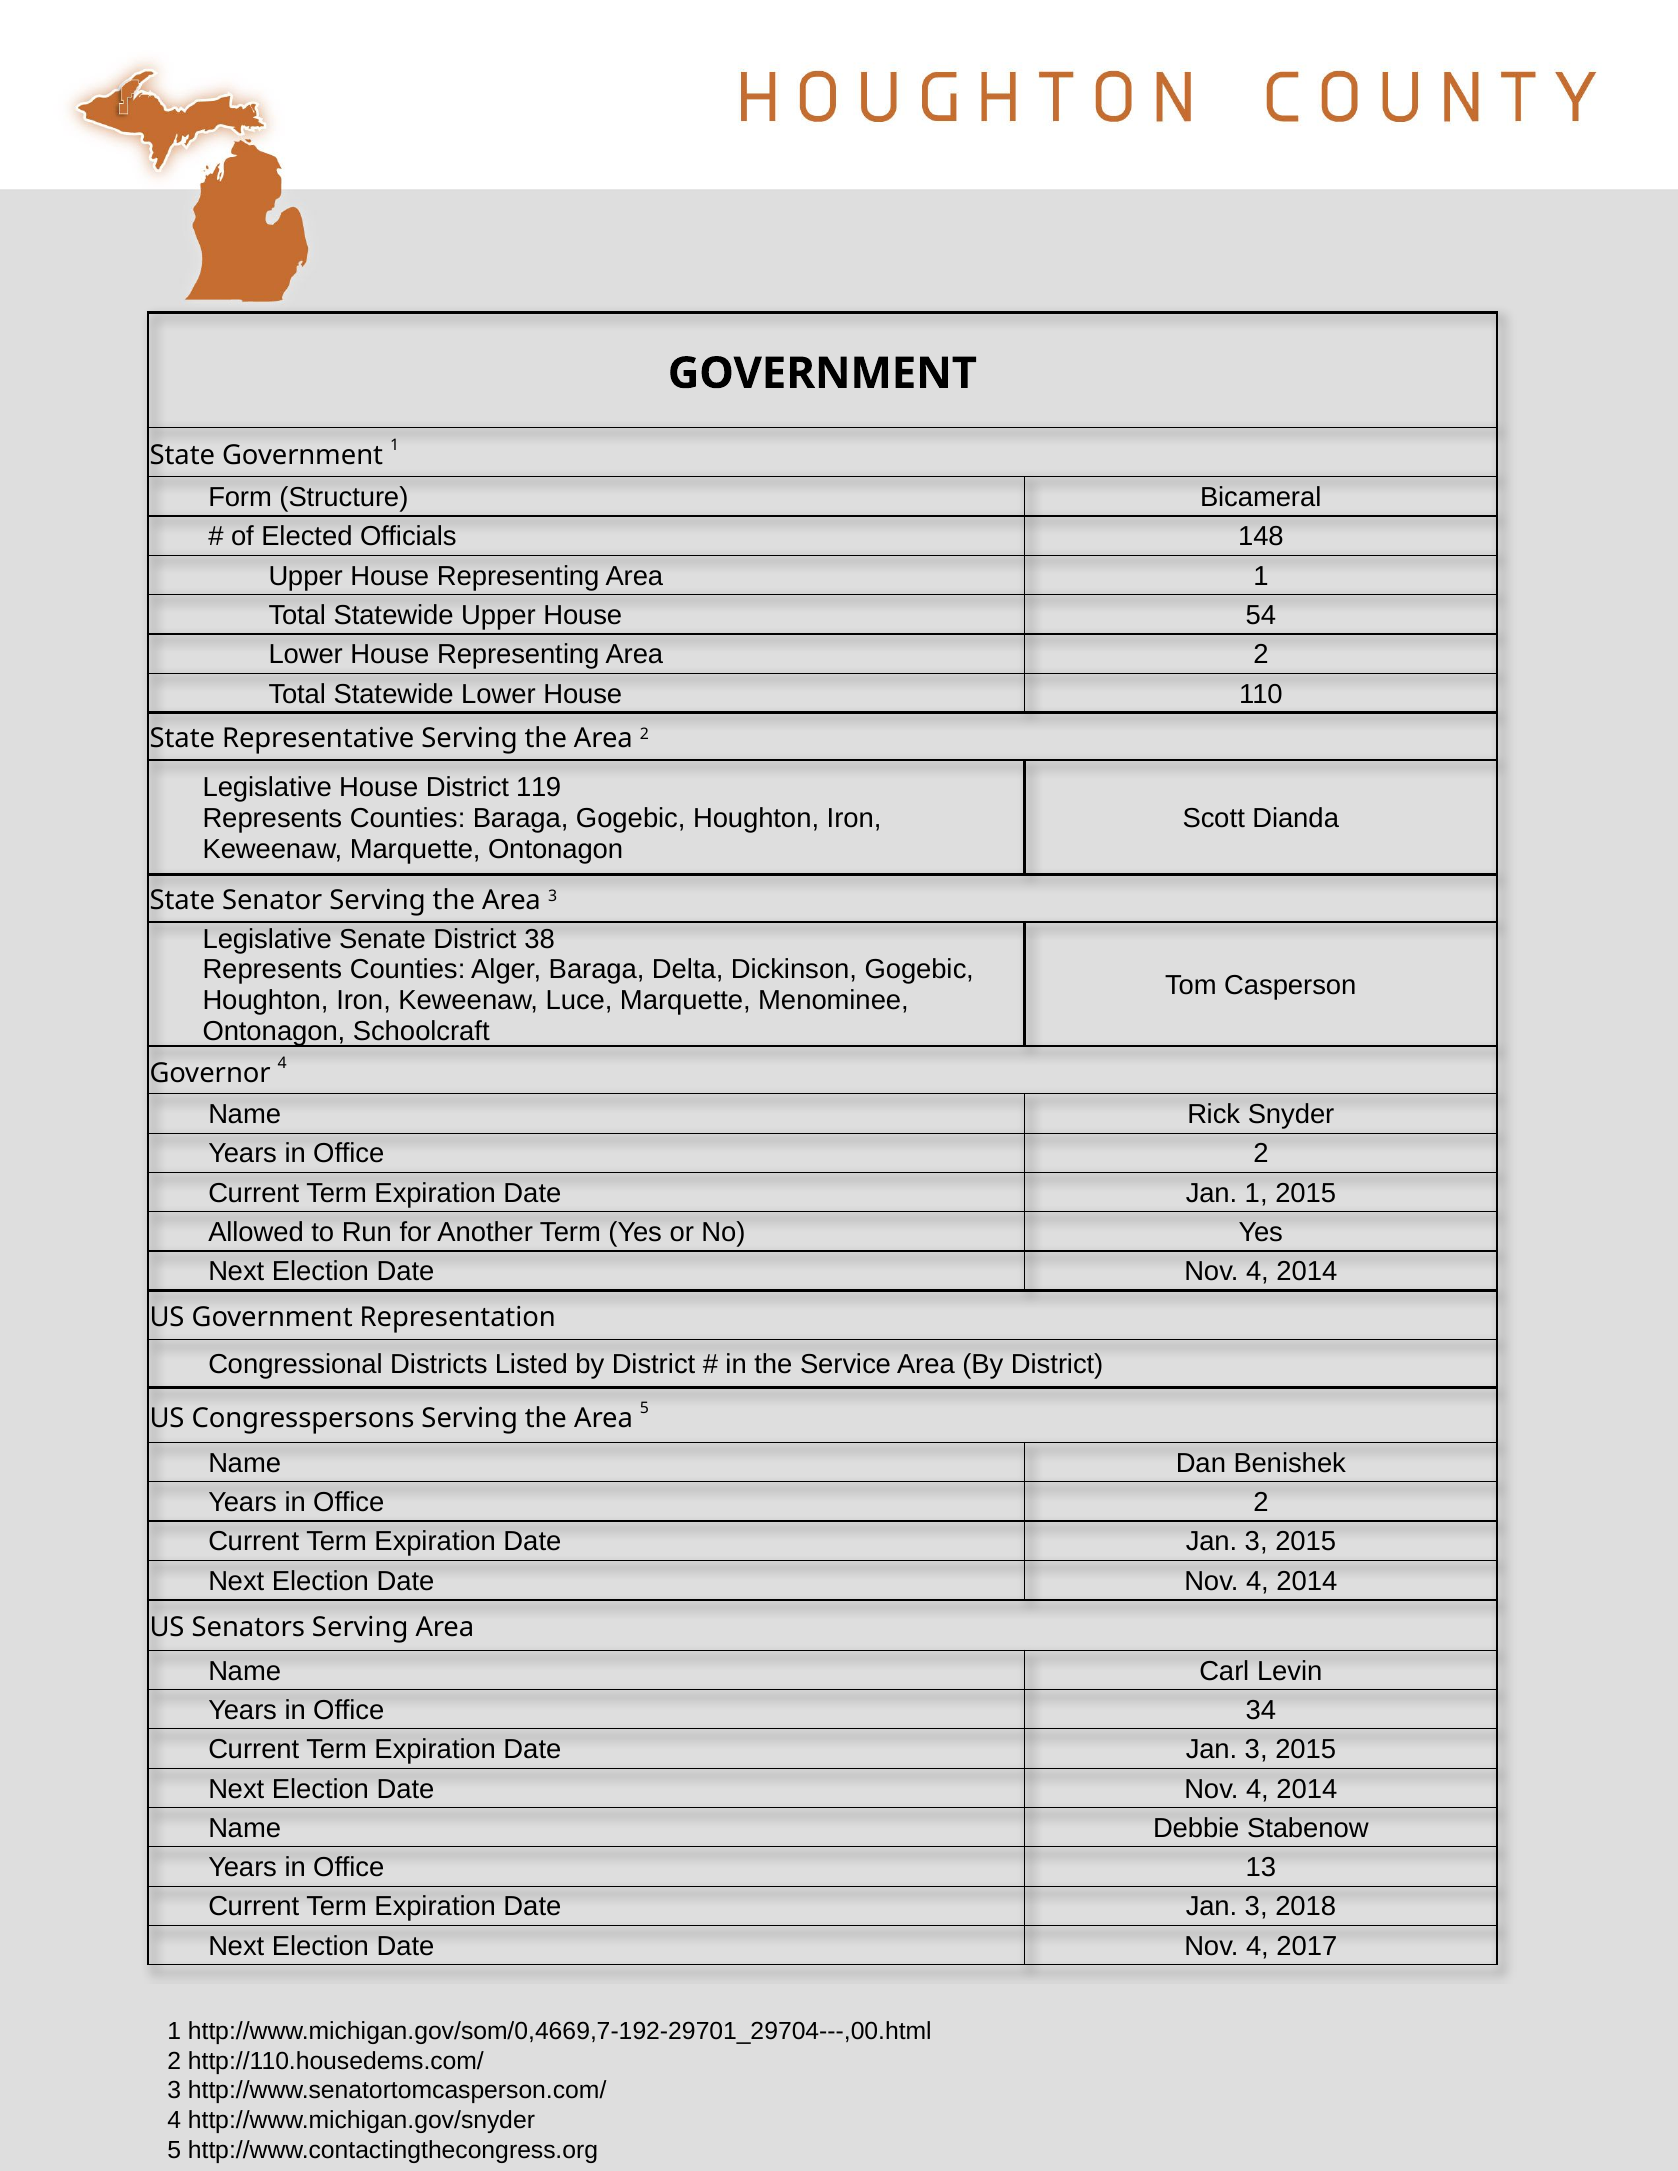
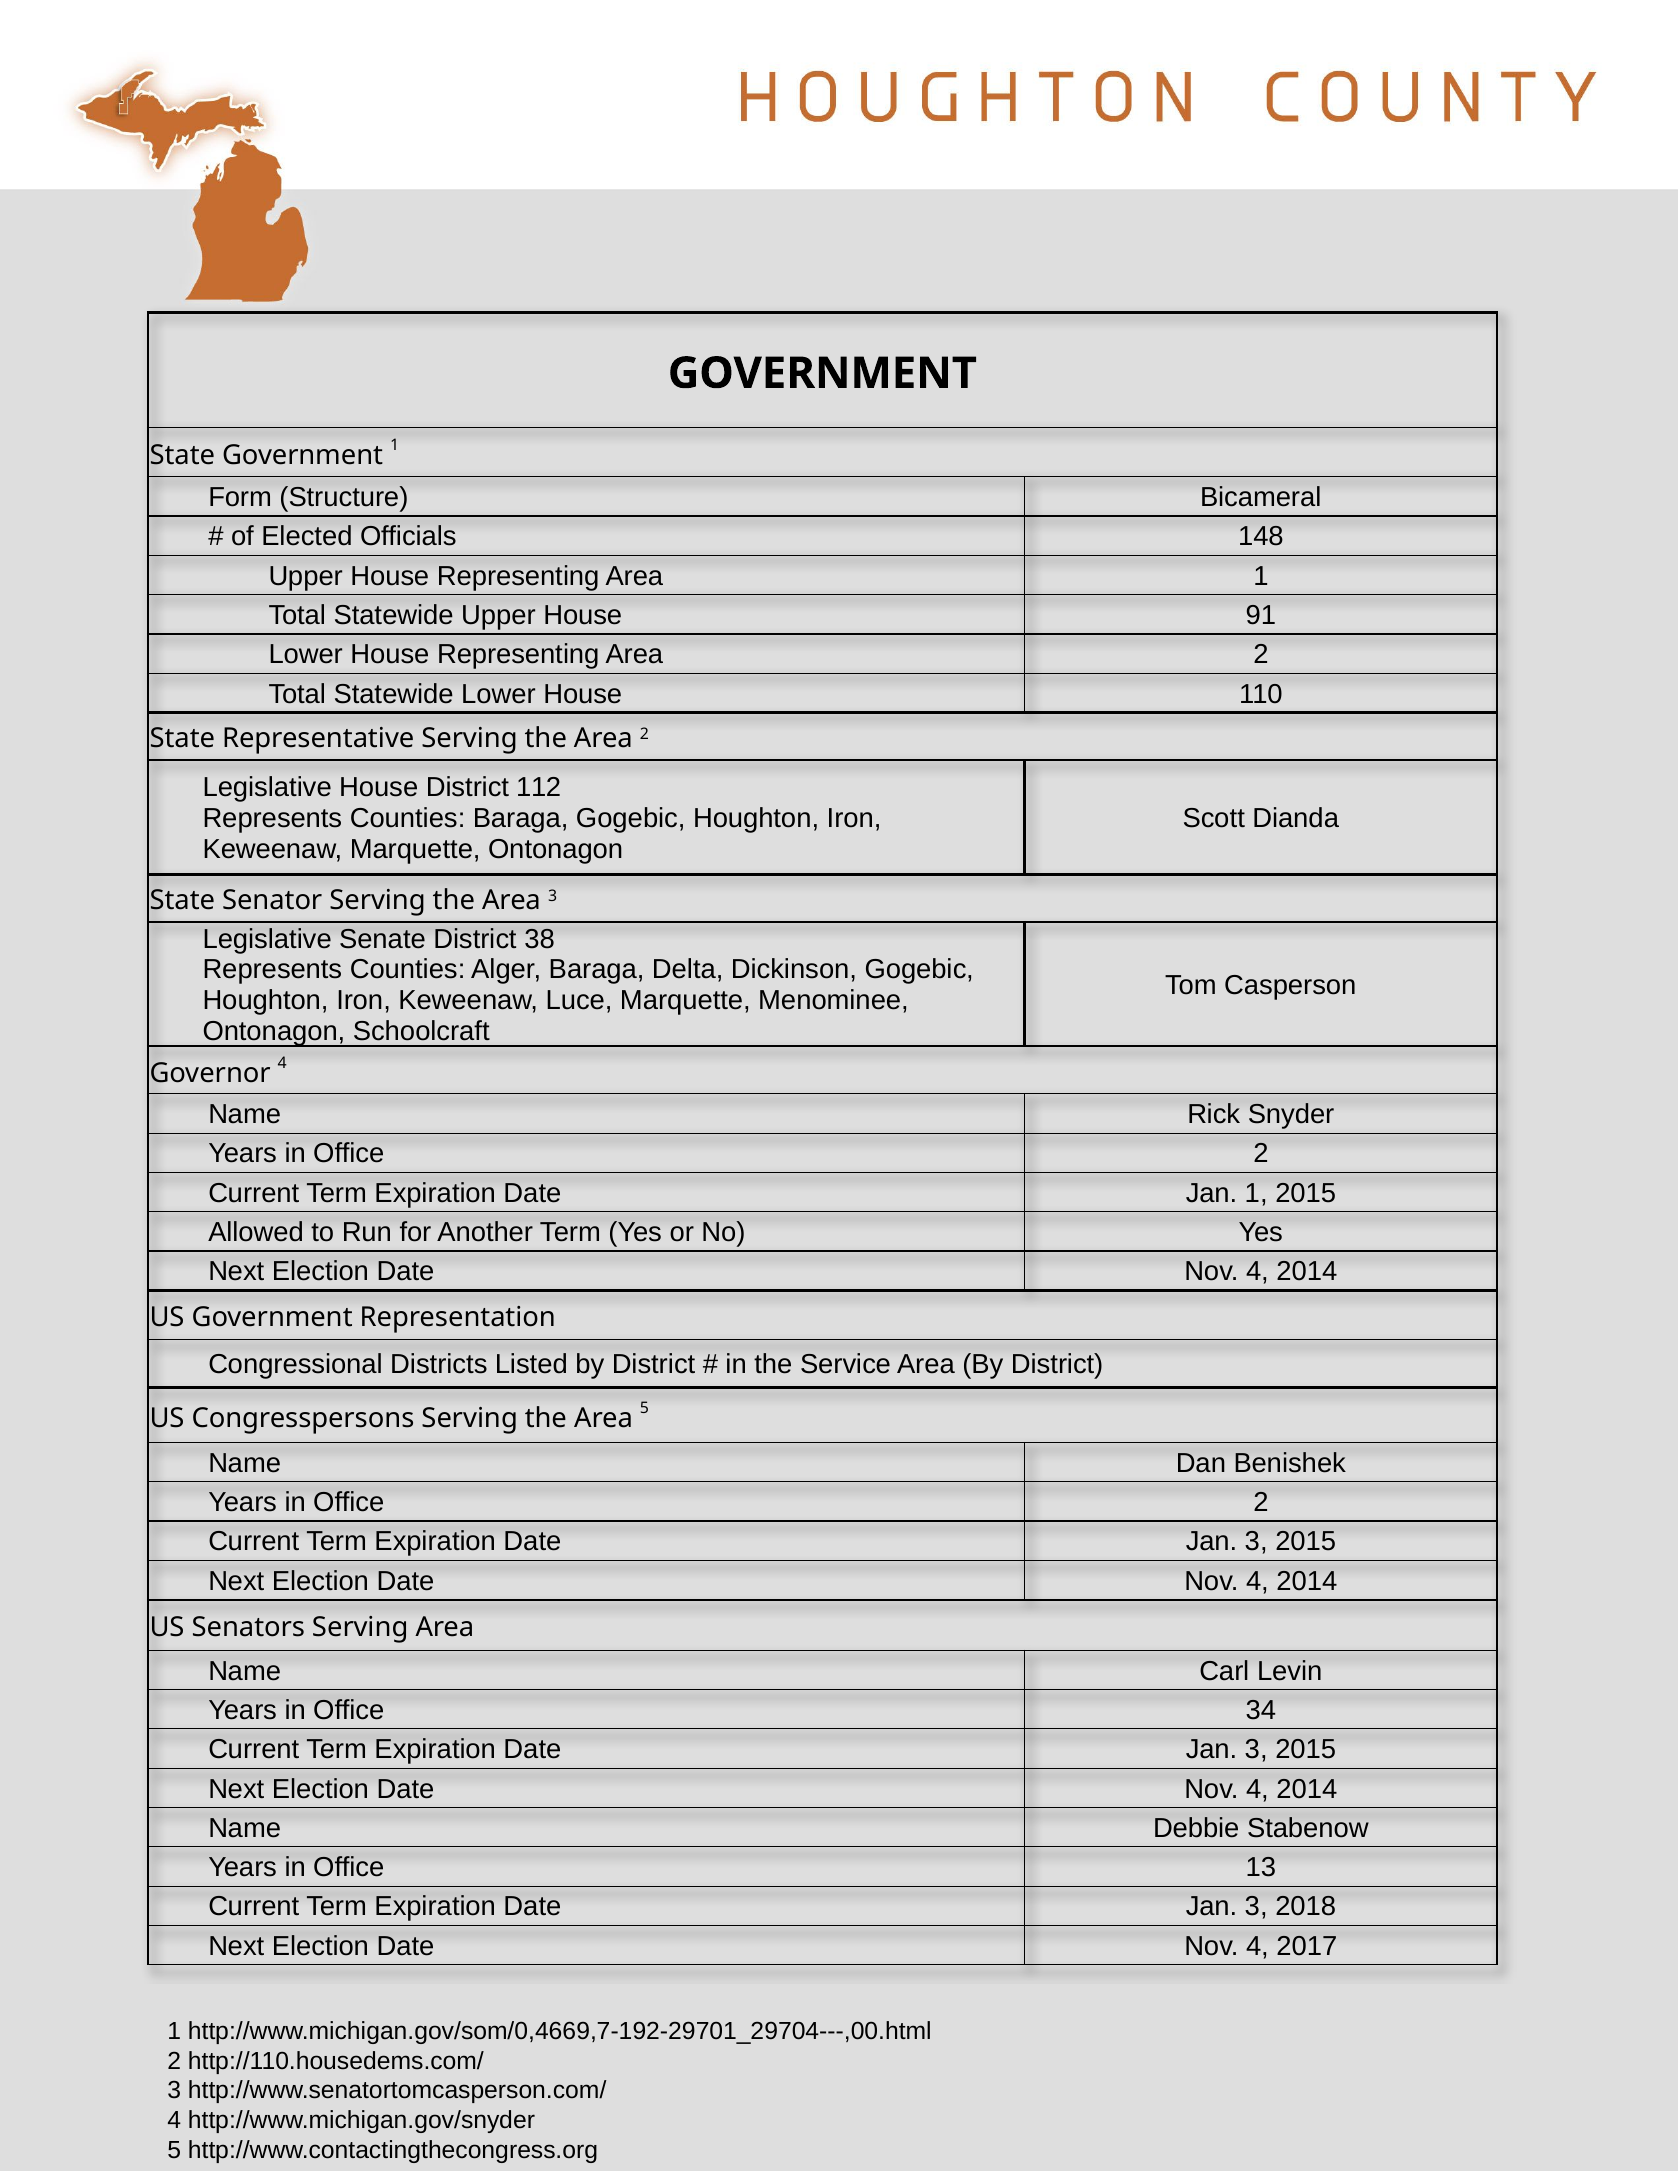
54: 54 -> 91
119: 119 -> 112
